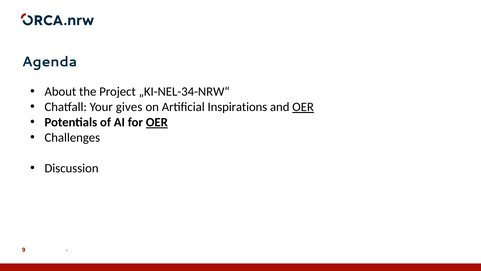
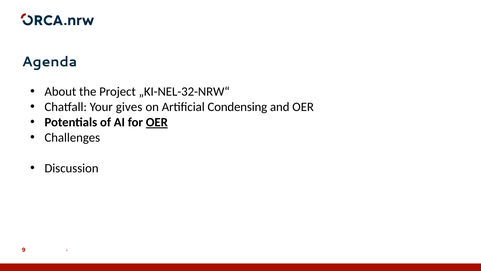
„KI-NEL-34-NRW“: „KI-NEL-34-NRW“ -> „KI-NEL-32-NRW“
Inspirations: Inspirations -> Condensing
OER at (303, 107) underline: present -> none
